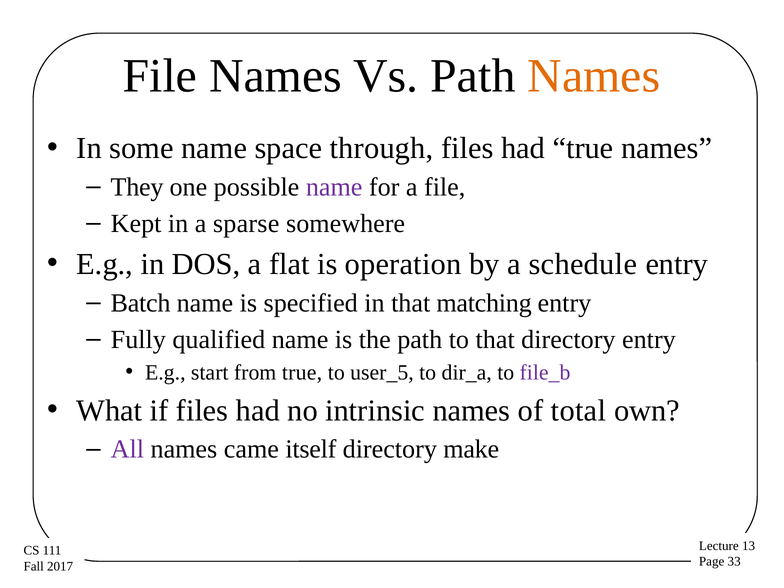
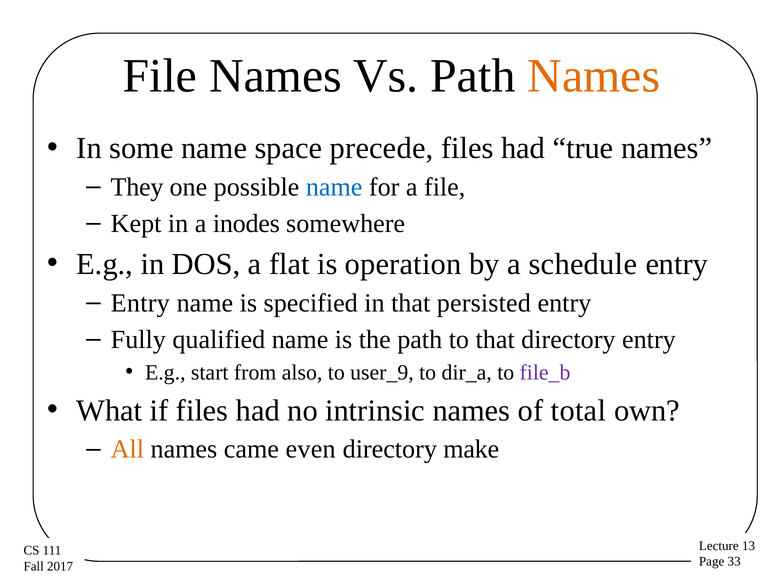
through: through -> precede
name at (334, 187) colour: purple -> blue
sparse: sparse -> inodes
Batch at (141, 303): Batch -> Entry
matching: matching -> persisted
from true: true -> also
user_5: user_5 -> user_9
All colour: purple -> orange
itself: itself -> even
